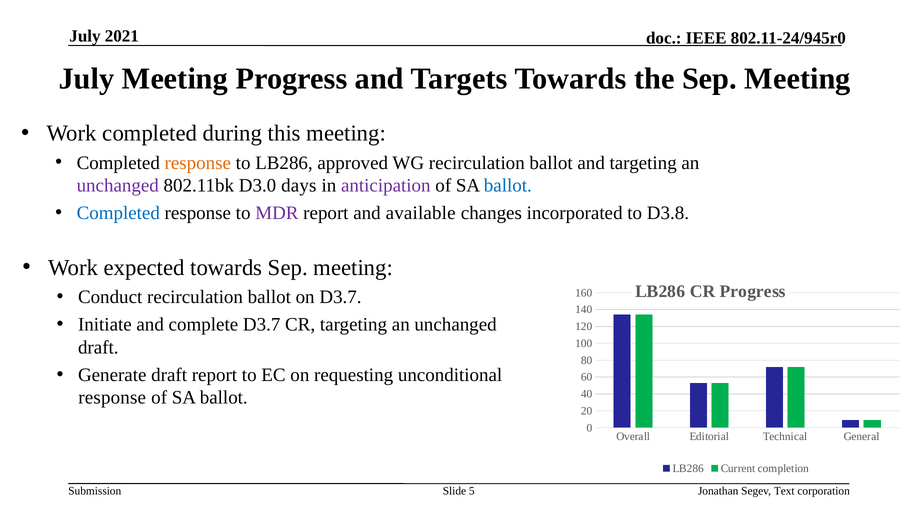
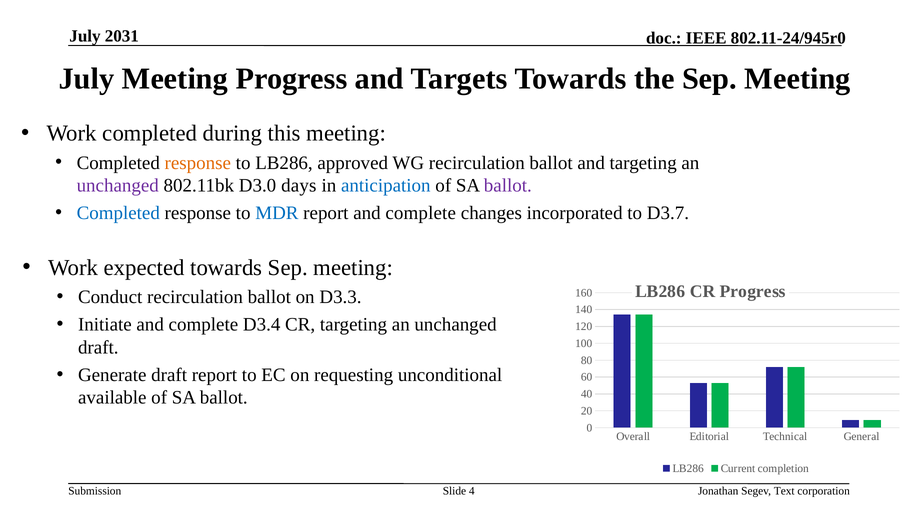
2021: 2021 -> 2031
anticipation colour: purple -> blue
ballot at (508, 186) colour: blue -> purple
MDR colour: purple -> blue
report and available: available -> complete
D3.8: D3.8 -> D3.7
on D3.7: D3.7 -> D3.3
complete D3.7: D3.7 -> D3.4
response at (112, 398): response -> available
5: 5 -> 4
